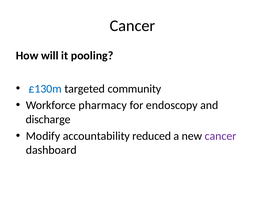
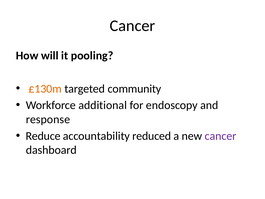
£130m colour: blue -> orange
pharmacy: pharmacy -> additional
discharge: discharge -> response
Modify: Modify -> Reduce
